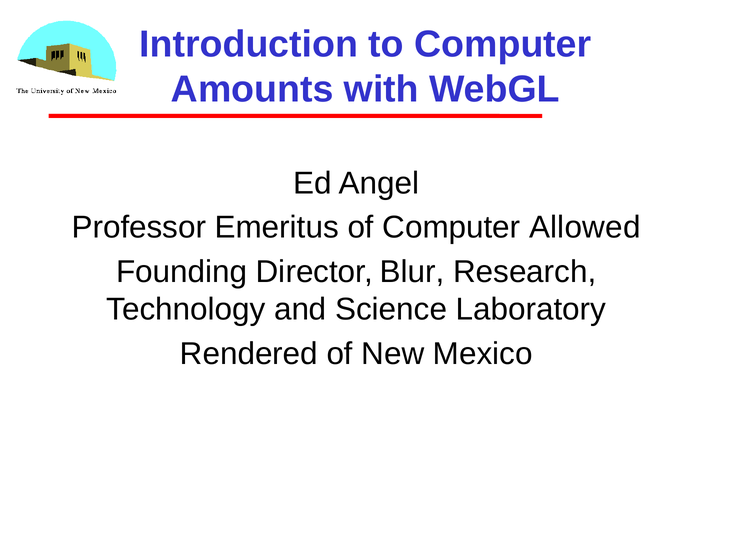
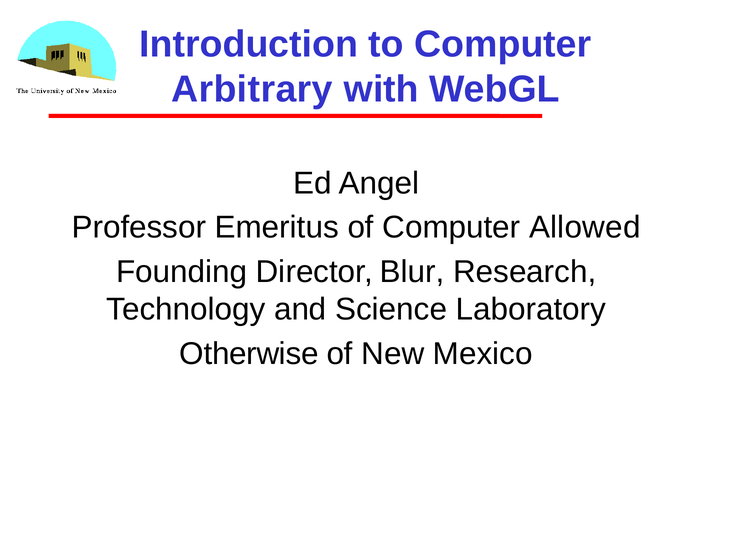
Amounts: Amounts -> Arbitrary
Rendered: Rendered -> Otherwise
